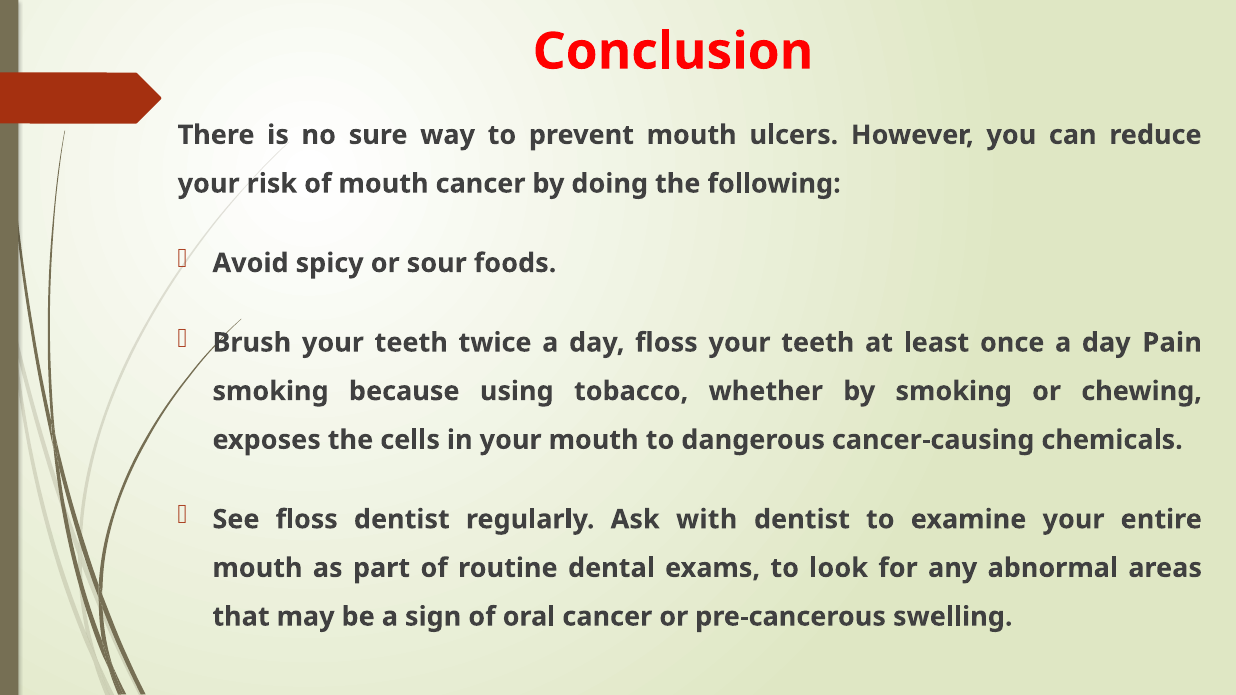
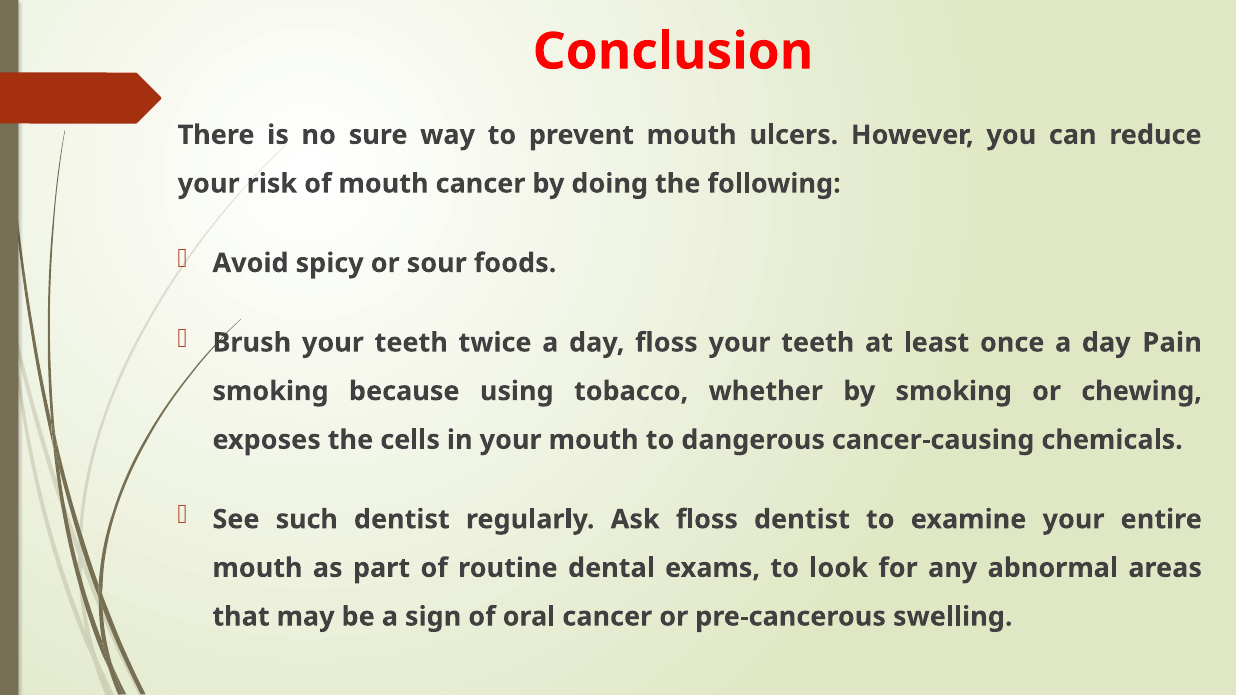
See floss: floss -> such
Ask with: with -> floss
